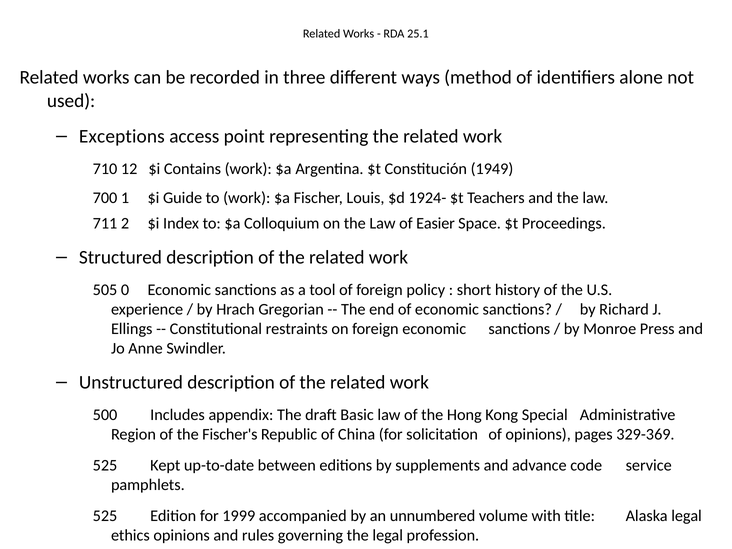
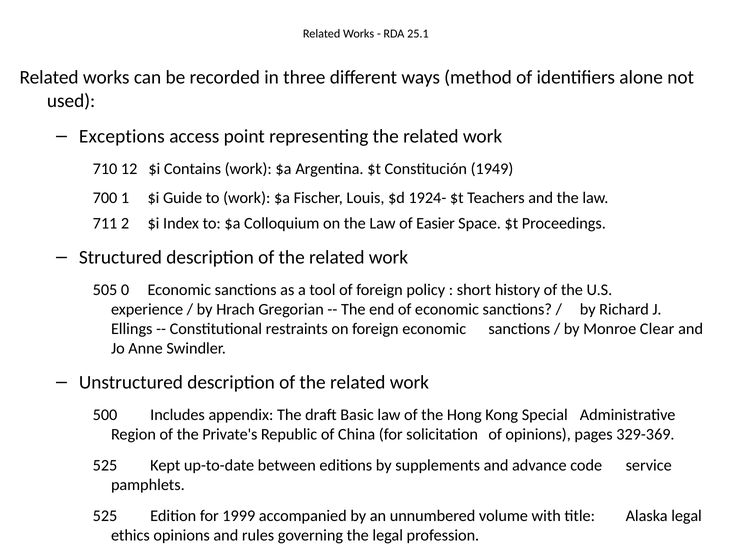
Press: Press -> Clear
Fischer's: Fischer's -> Private's
